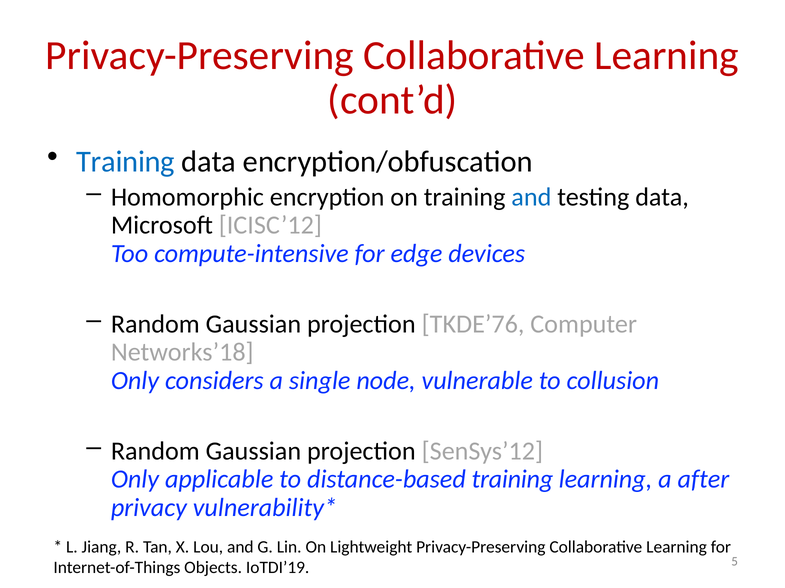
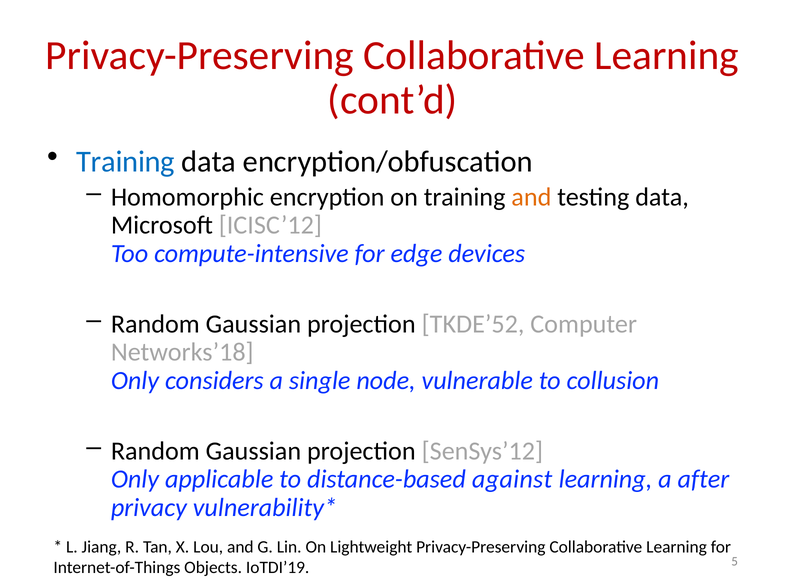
and at (531, 197) colour: blue -> orange
TKDE’76: TKDE’76 -> TKDE’52
distance-based training: training -> against
